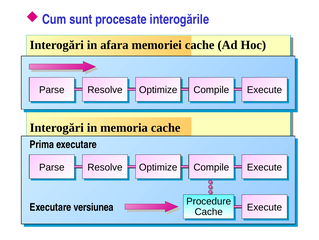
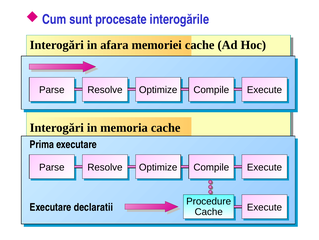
versiunea: versiunea -> declaratii
